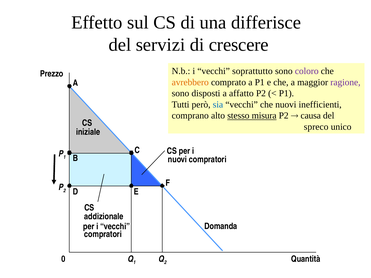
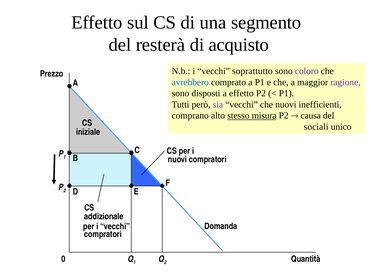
differisce: differisce -> segmento
servizi: servizi -> resterà
crescere: crescere -> acquisto
avrebbero colour: orange -> blue
a affatto: affatto -> effetto
sia colour: blue -> purple
spreco: spreco -> sociali
